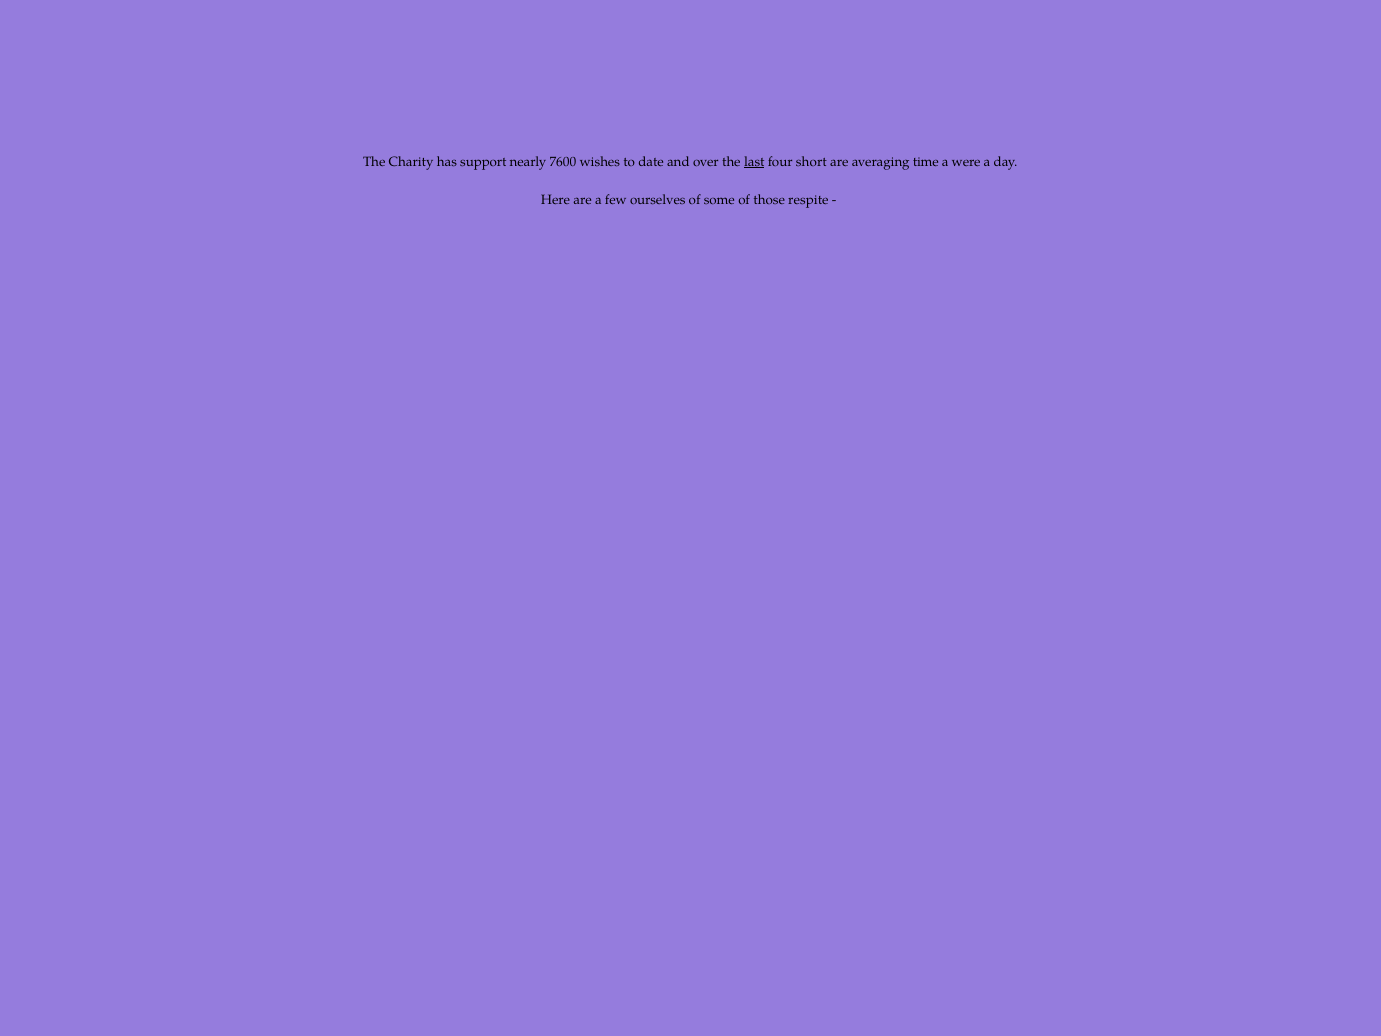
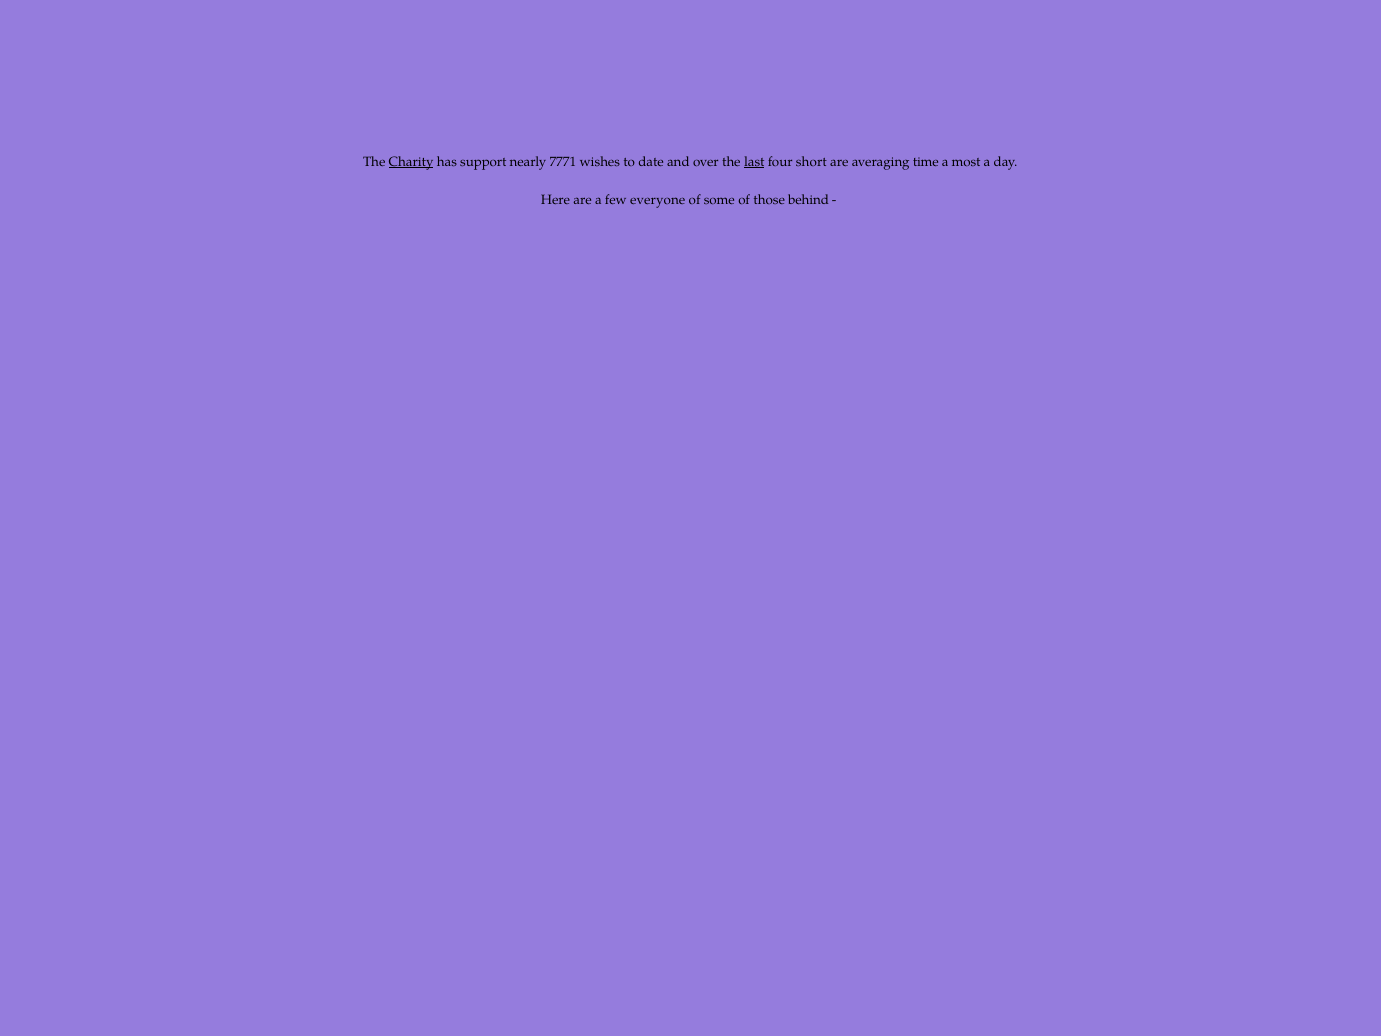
Charity underline: none -> present
7600: 7600 -> 7771
were: were -> most
ourselves: ourselves -> everyone
respite: respite -> behind
